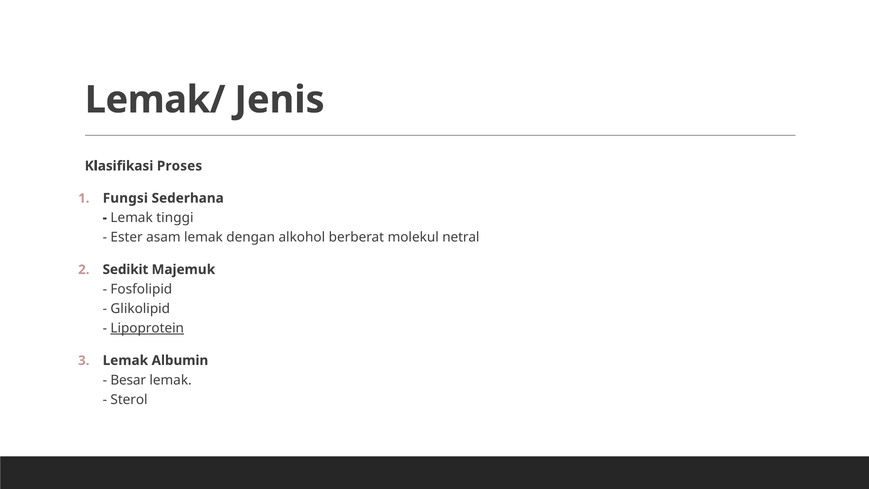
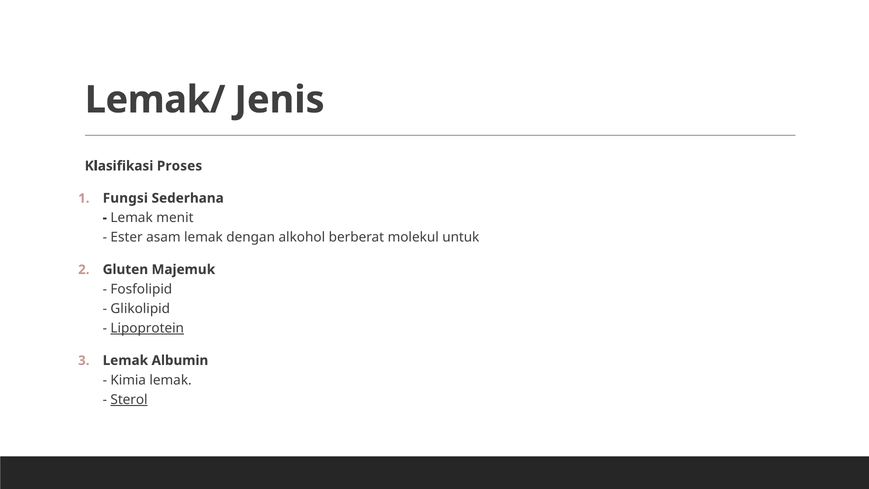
tinggi: tinggi -> menit
netral: netral -> untuk
Sedikit: Sedikit -> Gluten
Besar: Besar -> Kimia
Sterol underline: none -> present
